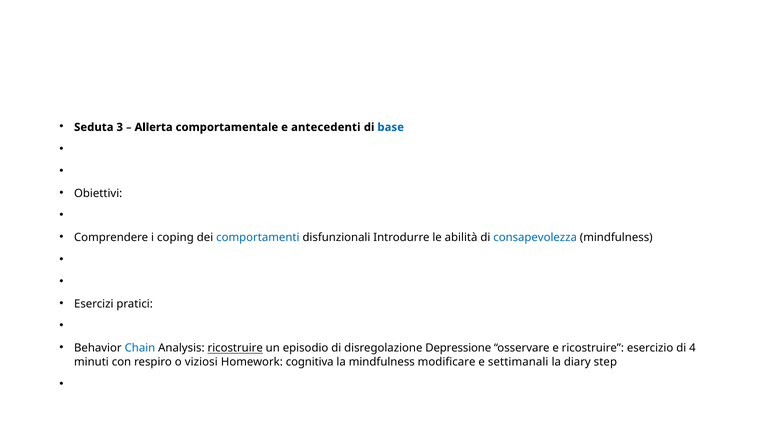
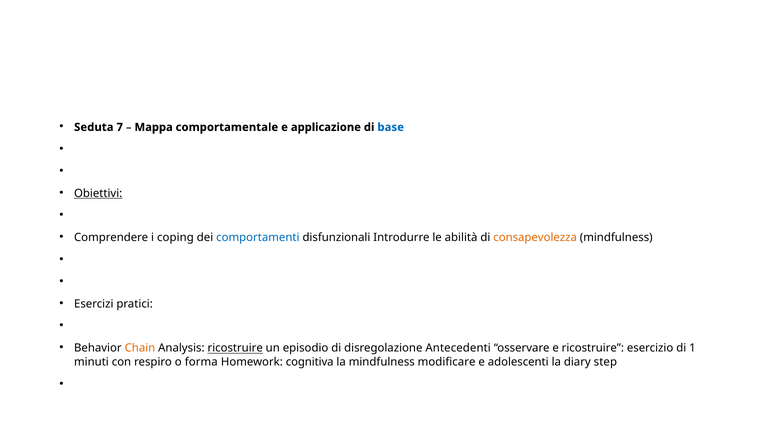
3: 3 -> 7
Allerta: Allerta -> Mappa
antecedenti: antecedenti -> applicazione
Obiettivi underline: none -> present
consapevolezza colour: blue -> orange
Chain colour: blue -> orange
Depressione: Depressione -> Antecedenti
4: 4 -> 1
viziosi: viziosi -> forma
settimanali: settimanali -> adolescenti
